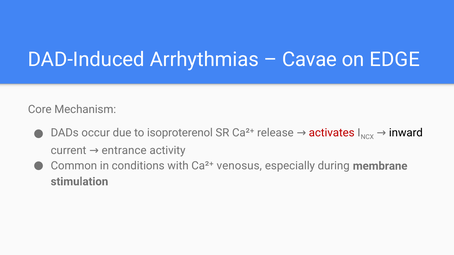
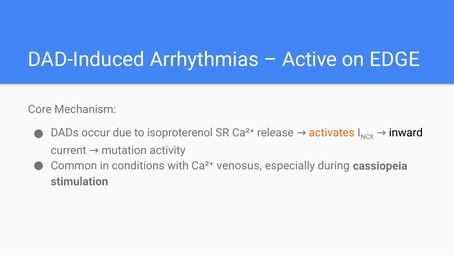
Cavae: Cavae -> Active
activates colour: red -> orange
entrance: entrance -> mutation
membrane: membrane -> cassiopeia
